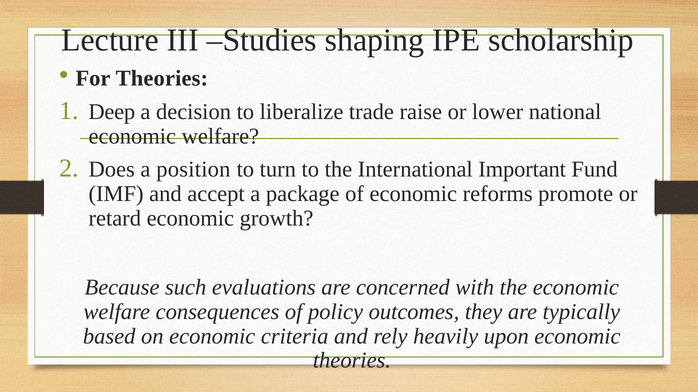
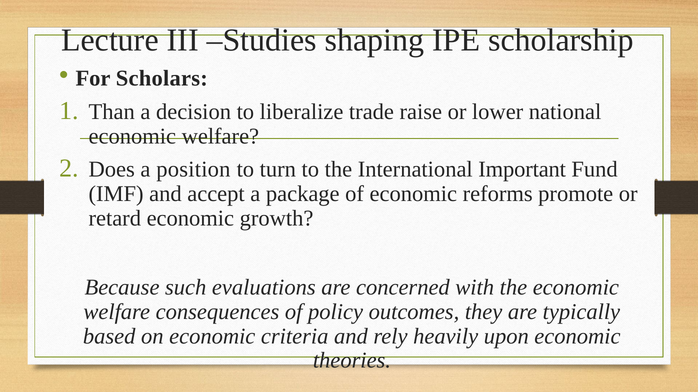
For Theories: Theories -> Scholars
Deep: Deep -> Than
